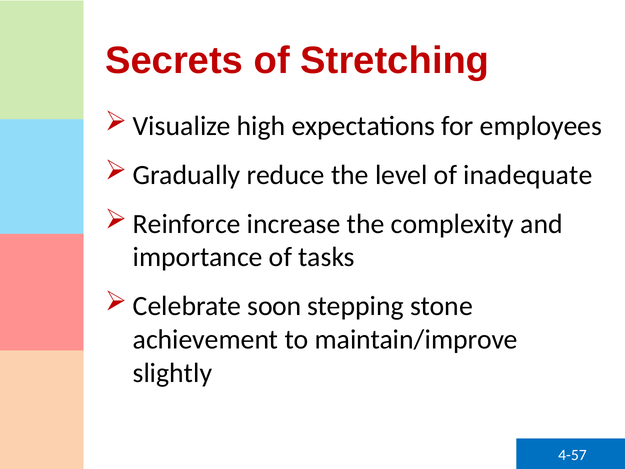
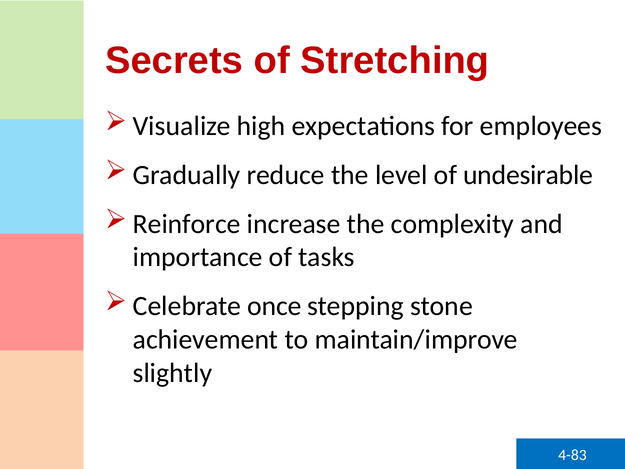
inadequate: inadequate -> undesirable
soon: soon -> once
4-57: 4-57 -> 4-83
